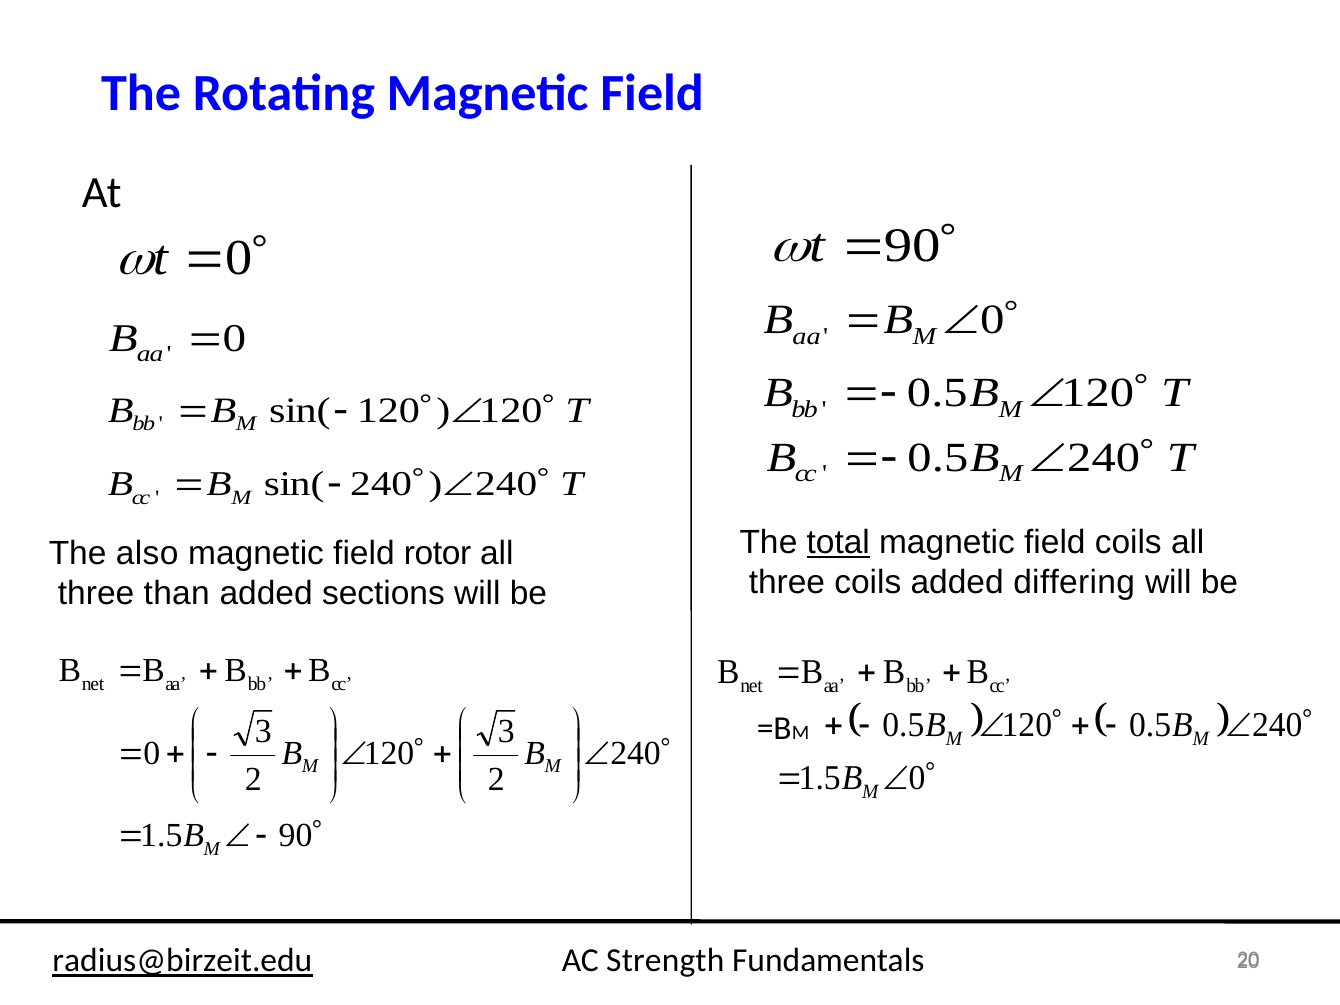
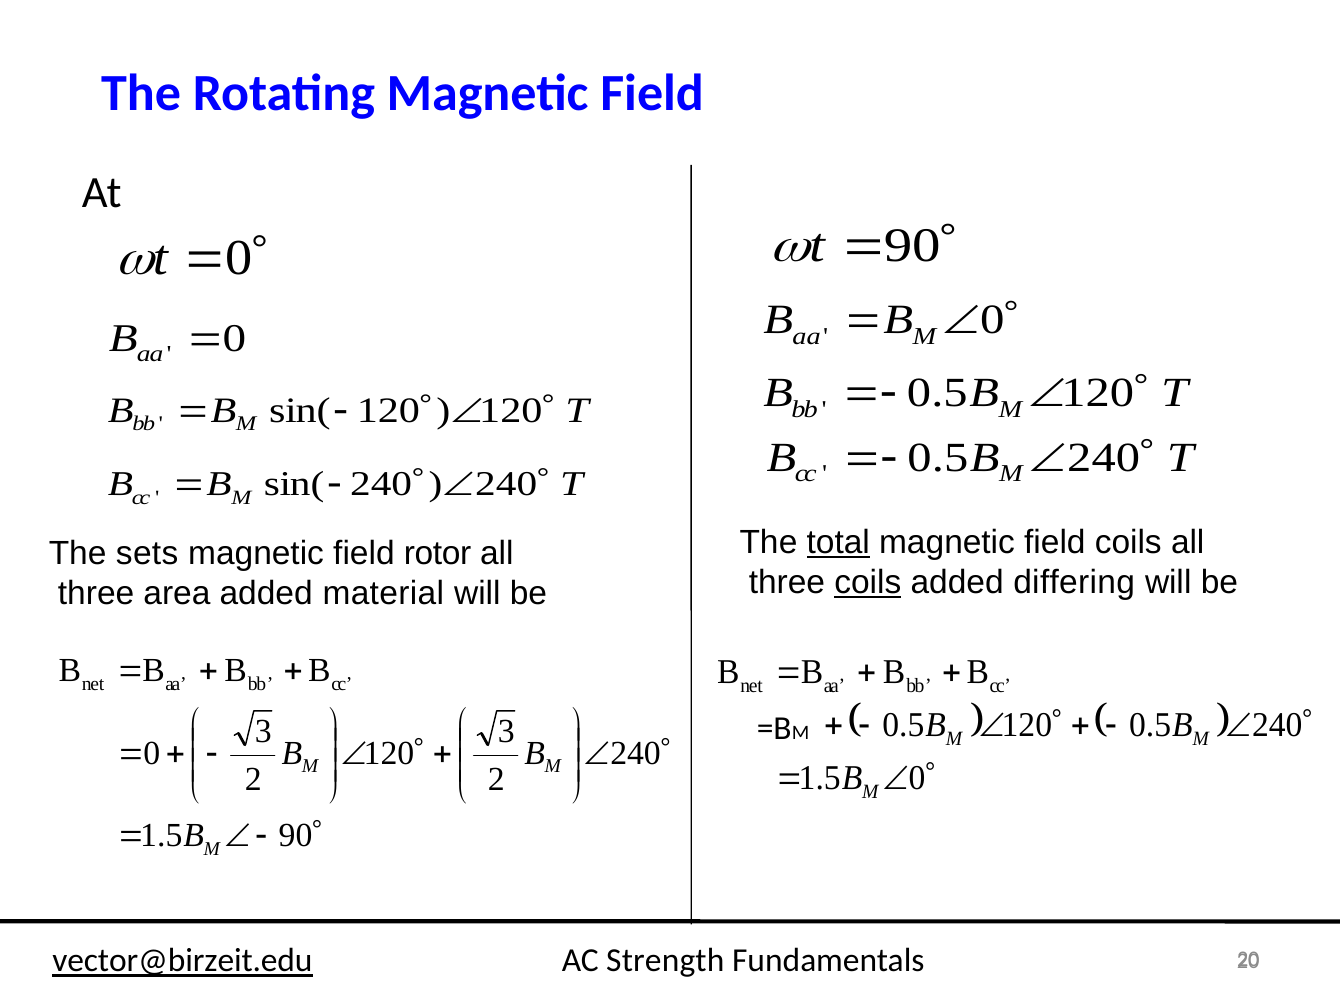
also: also -> sets
coils at (868, 582) underline: none -> present
than: than -> area
sections: sections -> material
radius@birzeit.edu: radius@birzeit.edu -> vector@birzeit.edu
